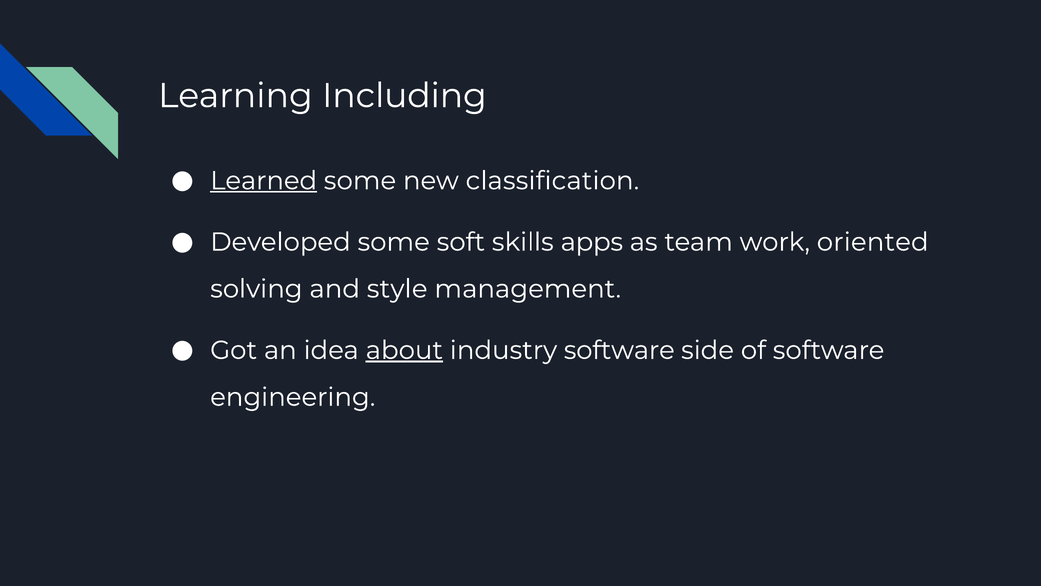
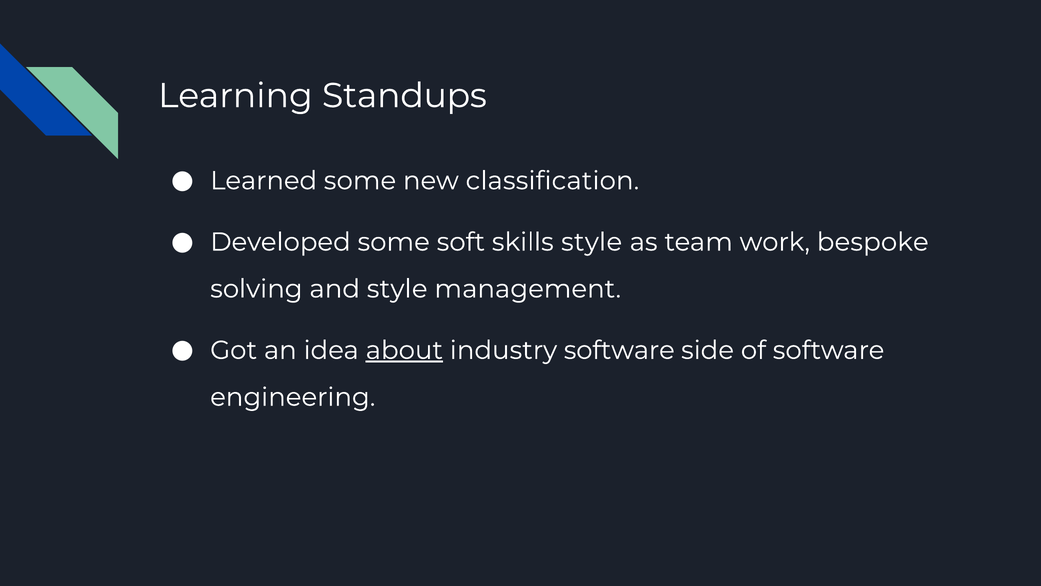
Including: Including -> Standups
Learned underline: present -> none
skills apps: apps -> style
oriented: oriented -> bespoke
